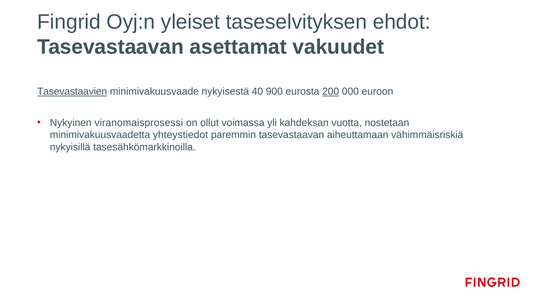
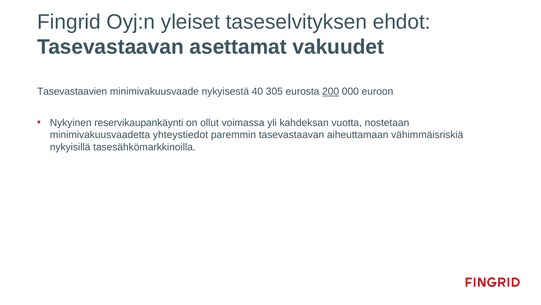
Tasevastaavien underline: present -> none
900: 900 -> 305
viranomaisprosessi: viranomaisprosessi -> reservikaupankäynti
